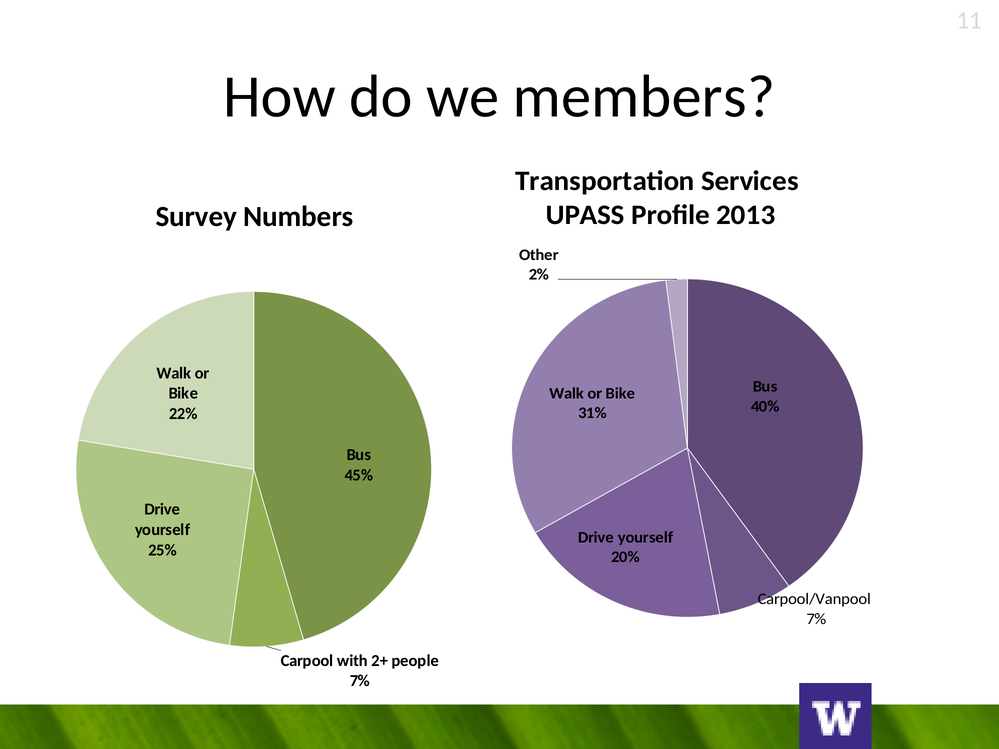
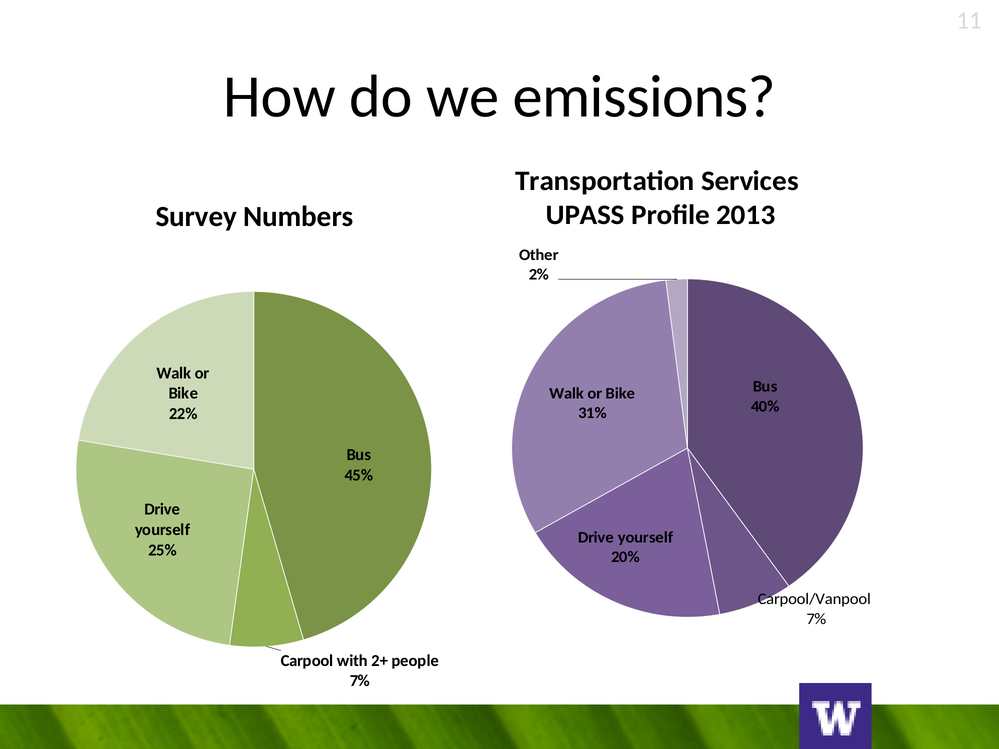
members: members -> emissions
